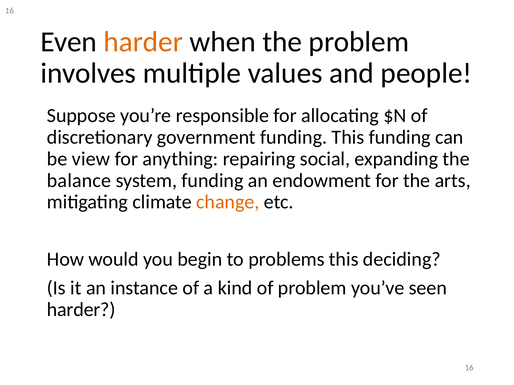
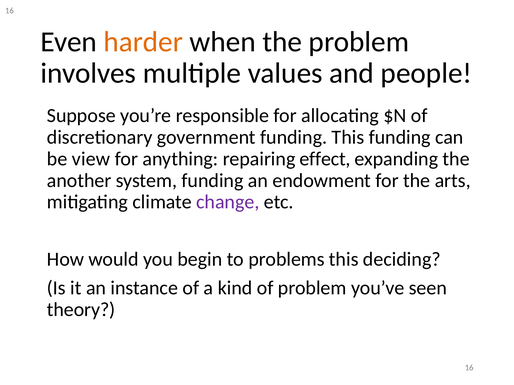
social: social -> effect
balance: balance -> another
change colour: orange -> purple
harder at (81, 310): harder -> theory
